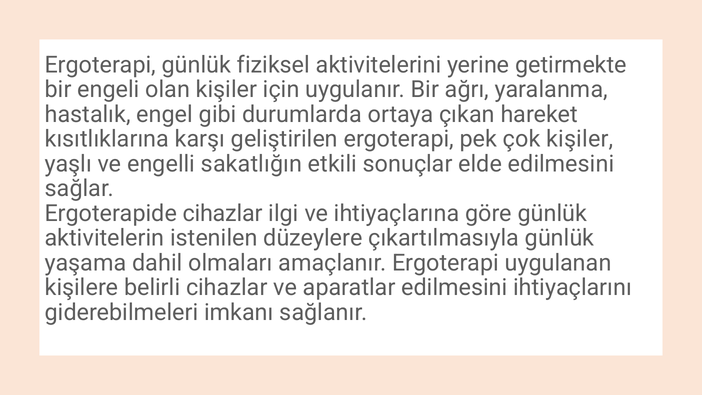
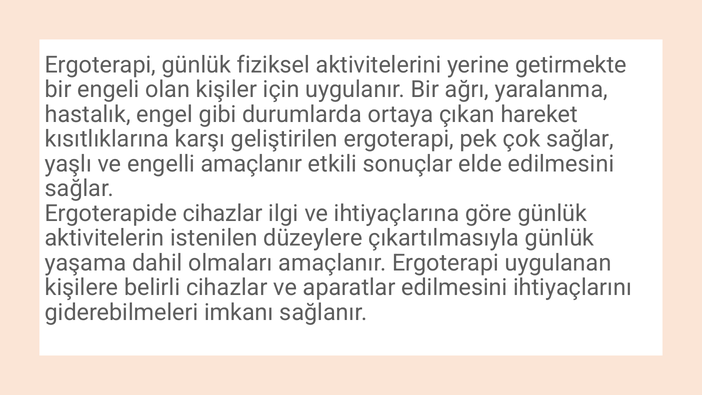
çok kişiler: kişiler -> sağlar
engelli sakatlığın: sakatlığın -> amaçlanır
